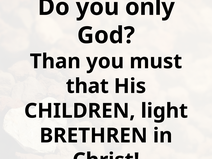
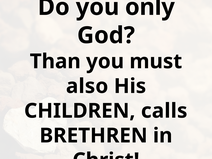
that: that -> also
light: light -> calls
